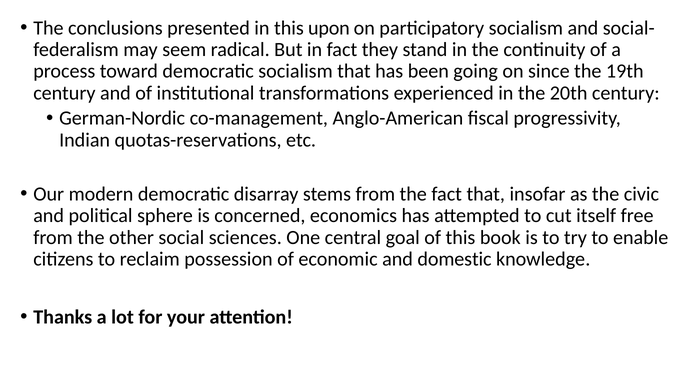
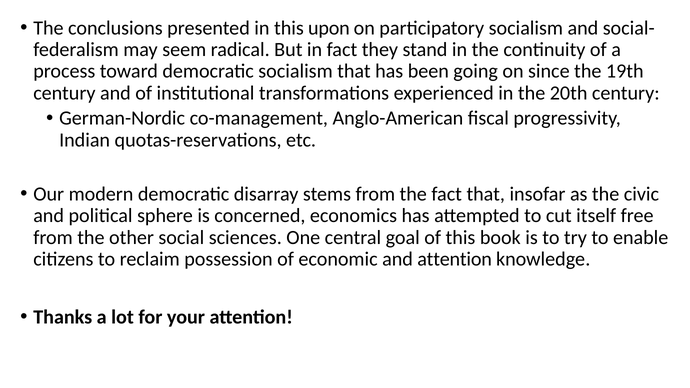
and domestic: domestic -> attention
